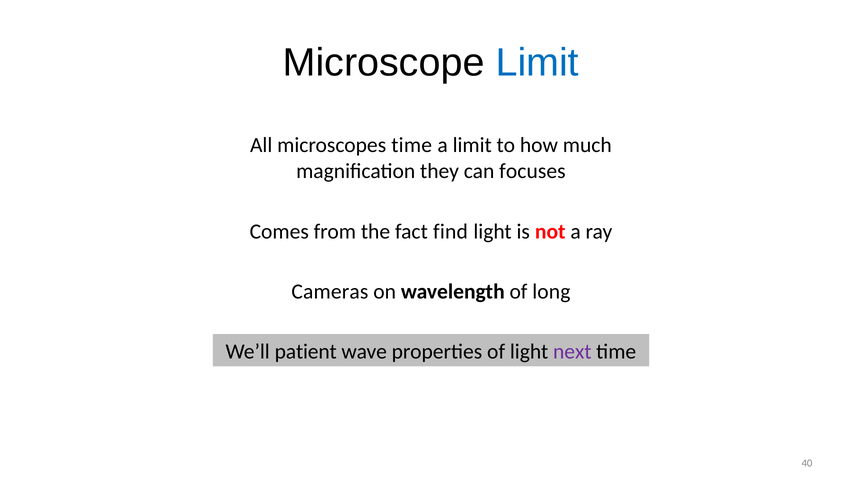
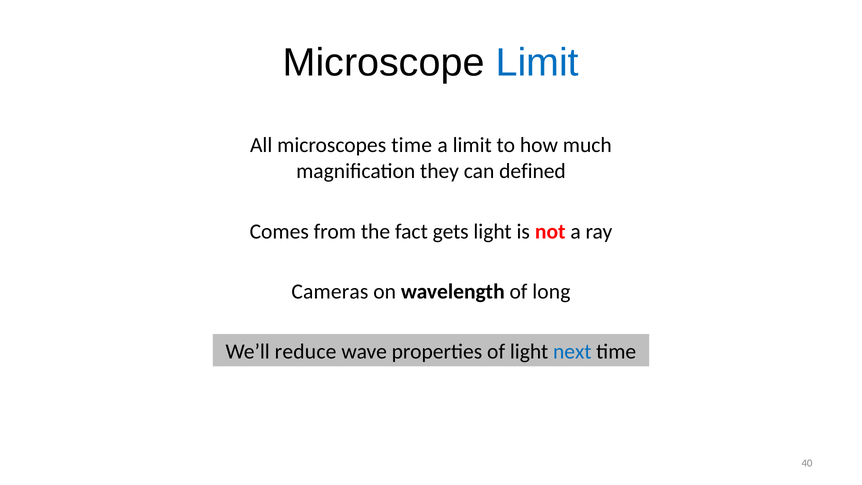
focuses: focuses -> defined
find: find -> gets
patient: patient -> reduce
next colour: purple -> blue
